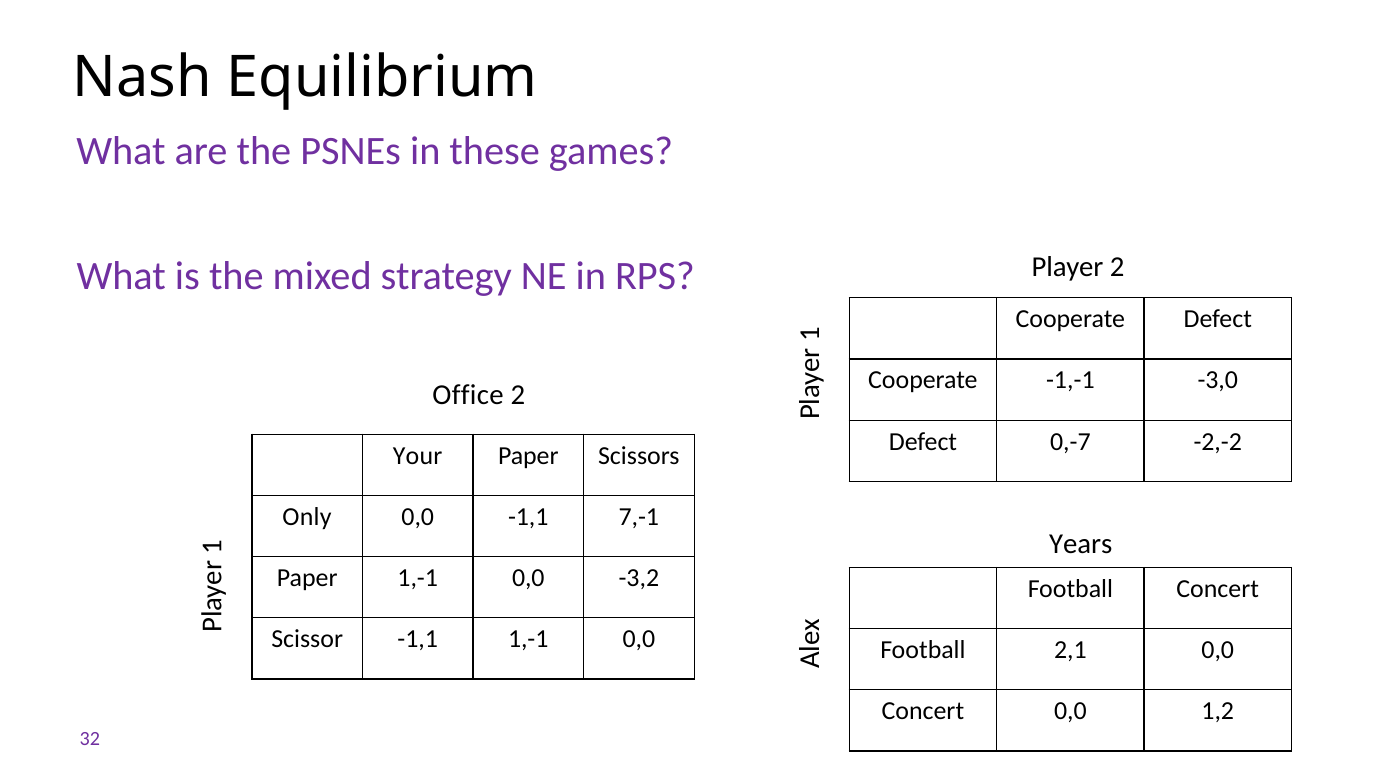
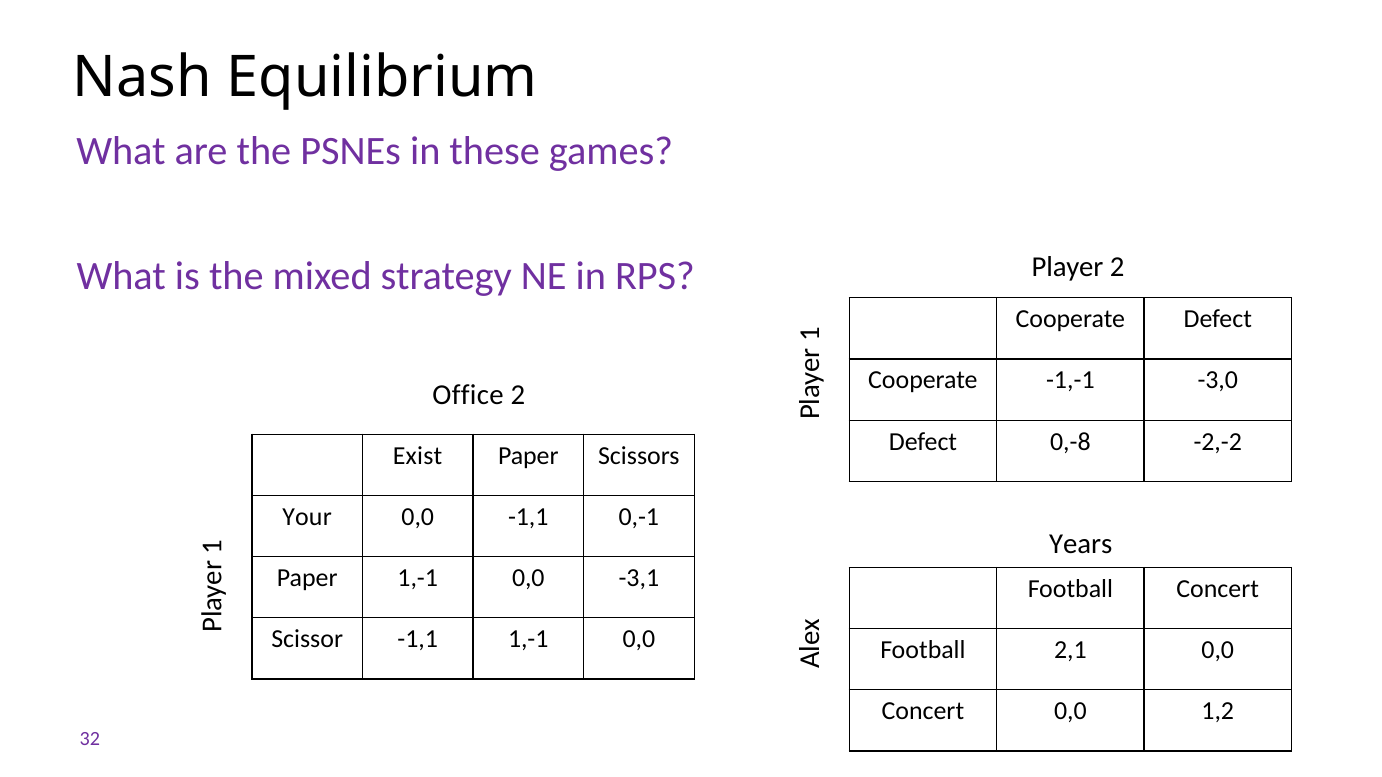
0,-7: 0,-7 -> 0,-8
Your: Your -> Exist
Only: Only -> Your
7,-1: 7,-1 -> 0,-1
-3,2: -3,2 -> -3,1
